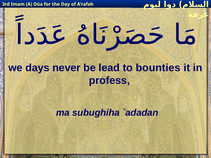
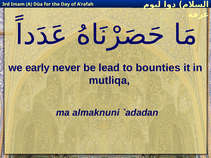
days: days -> early
profess: profess -> mutliqa
subughiha: subughiha -> almaknuni
